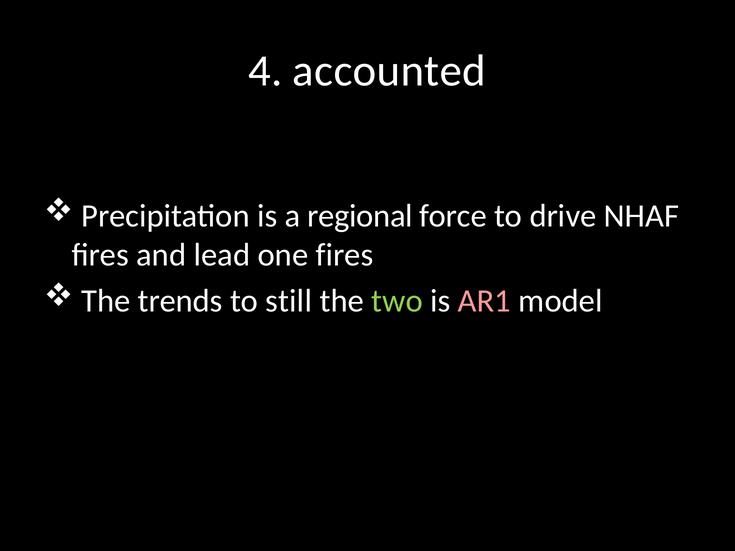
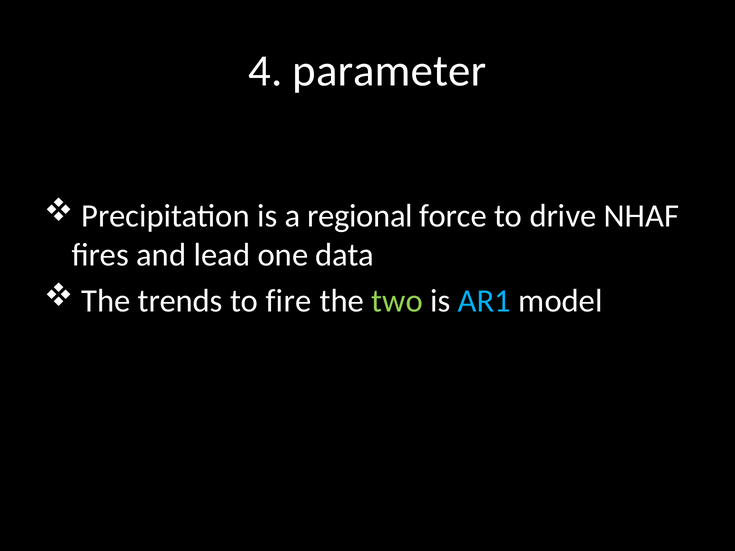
accounted: accounted -> parameter
one fires: fires -> data
still: still -> fire
AR1 colour: pink -> light blue
